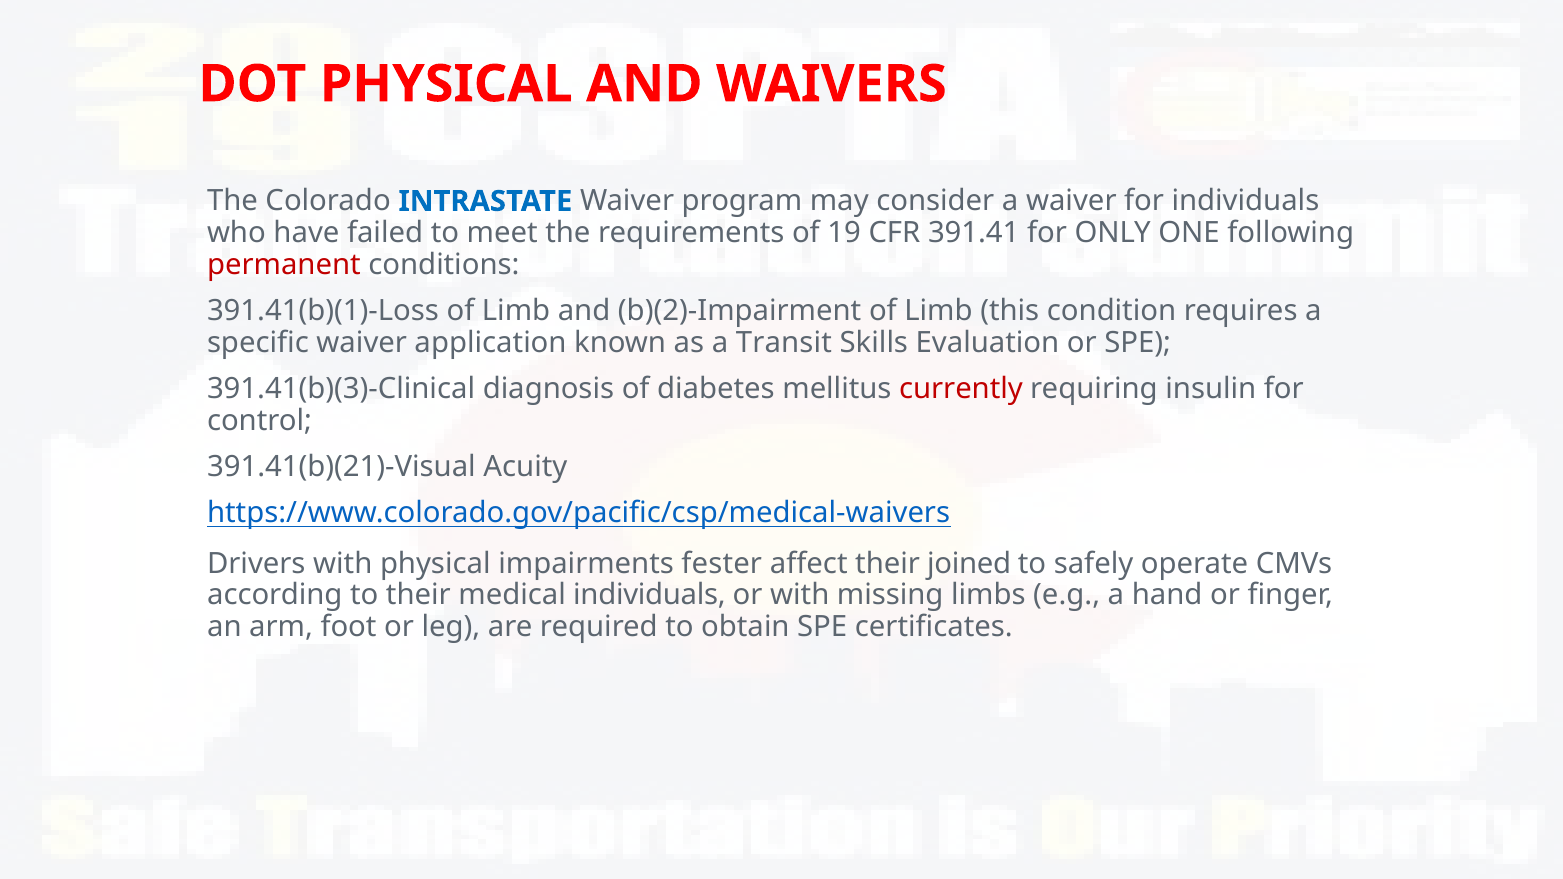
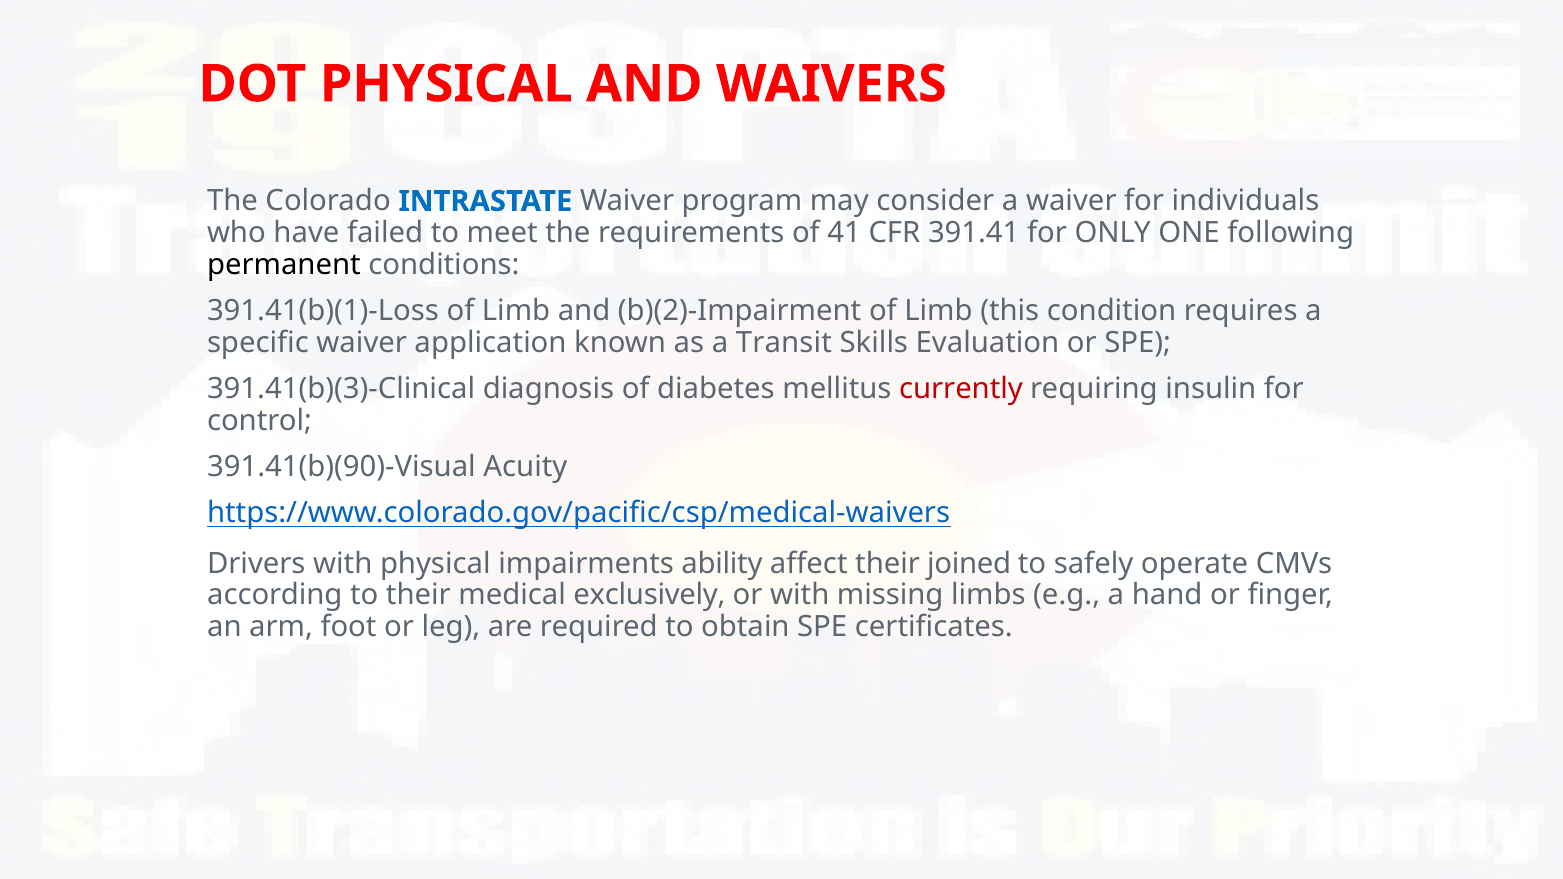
19: 19 -> 41
permanent colour: red -> black
391.41(b)(21)-Visual: 391.41(b)(21)-Visual -> 391.41(b)(90)-Visual
fester: fester -> ability
medical individuals: individuals -> exclusively
